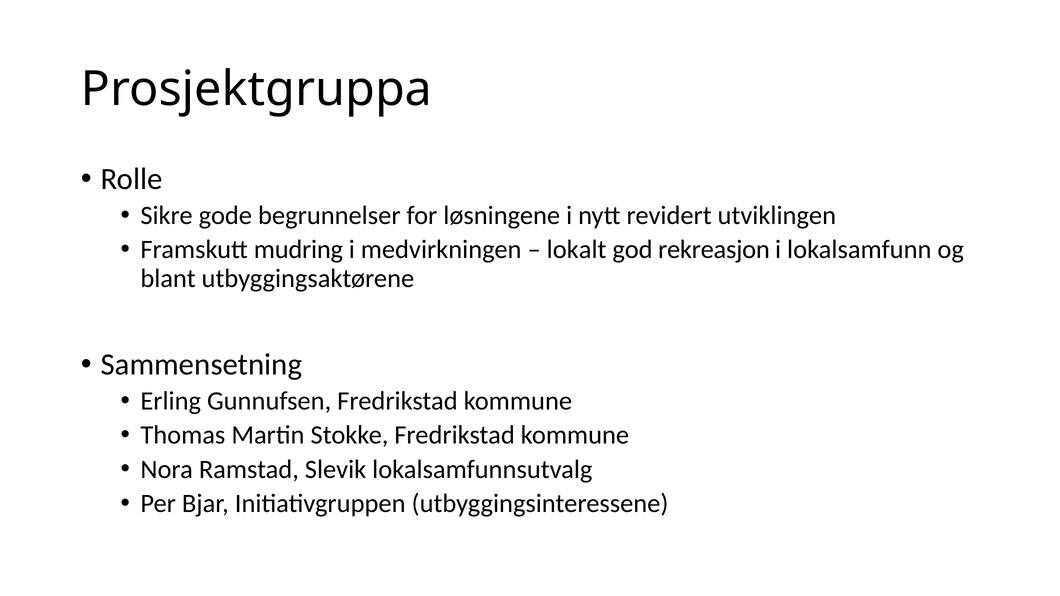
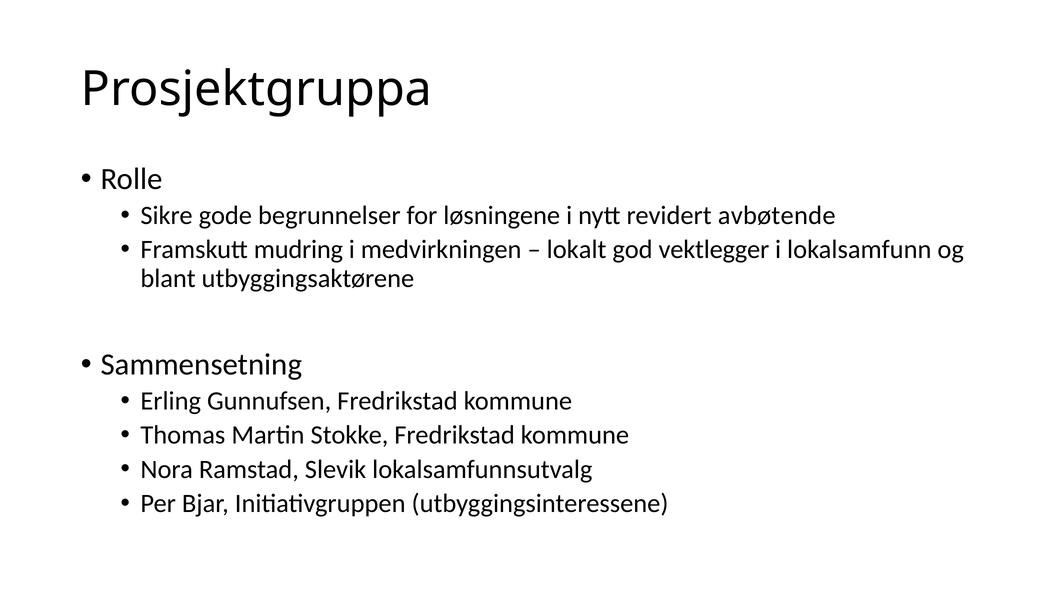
utviklingen: utviklingen -> avbøtende
rekreasjon: rekreasjon -> vektlegger
